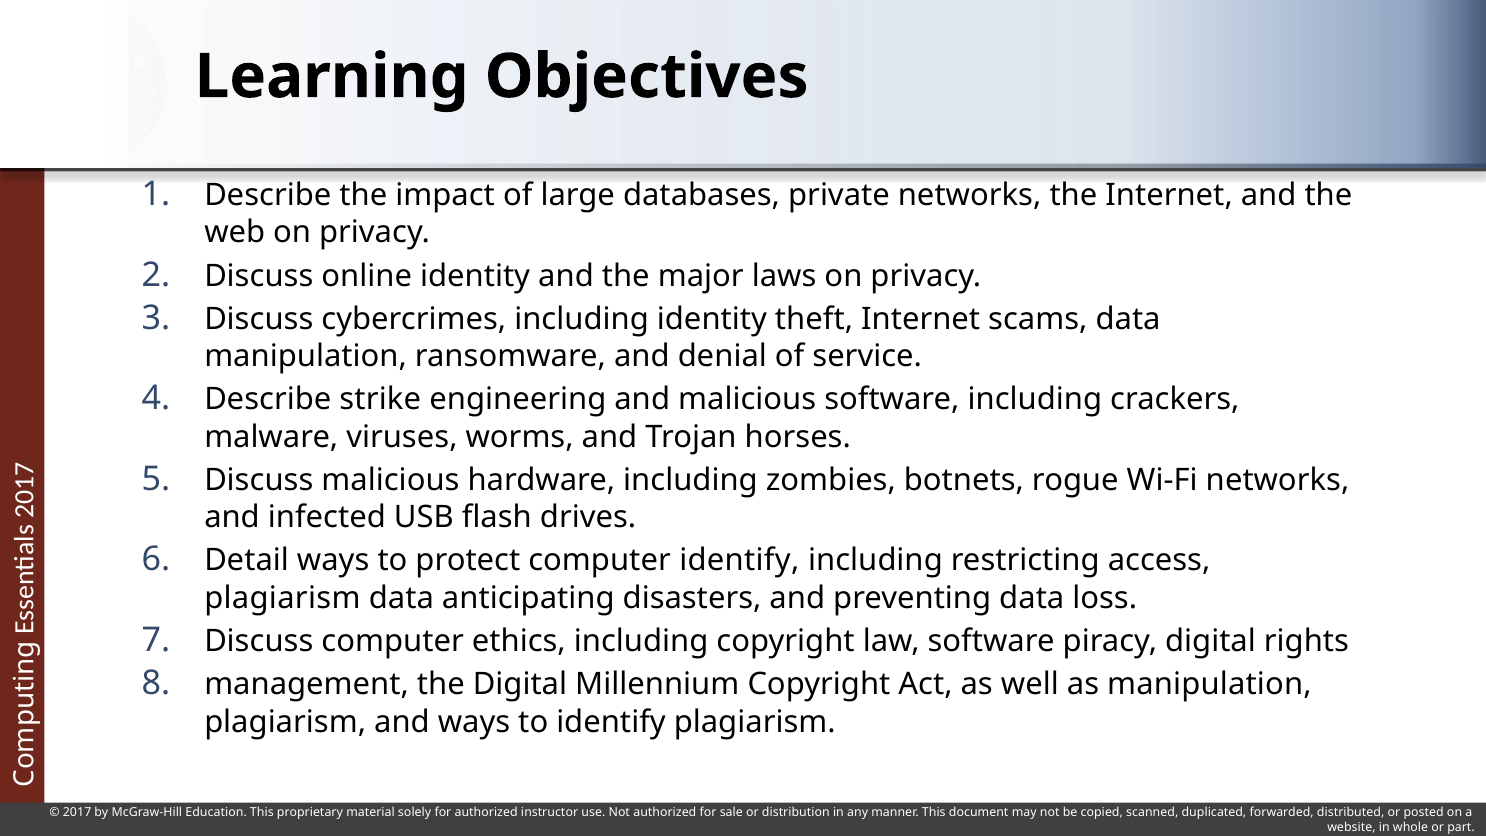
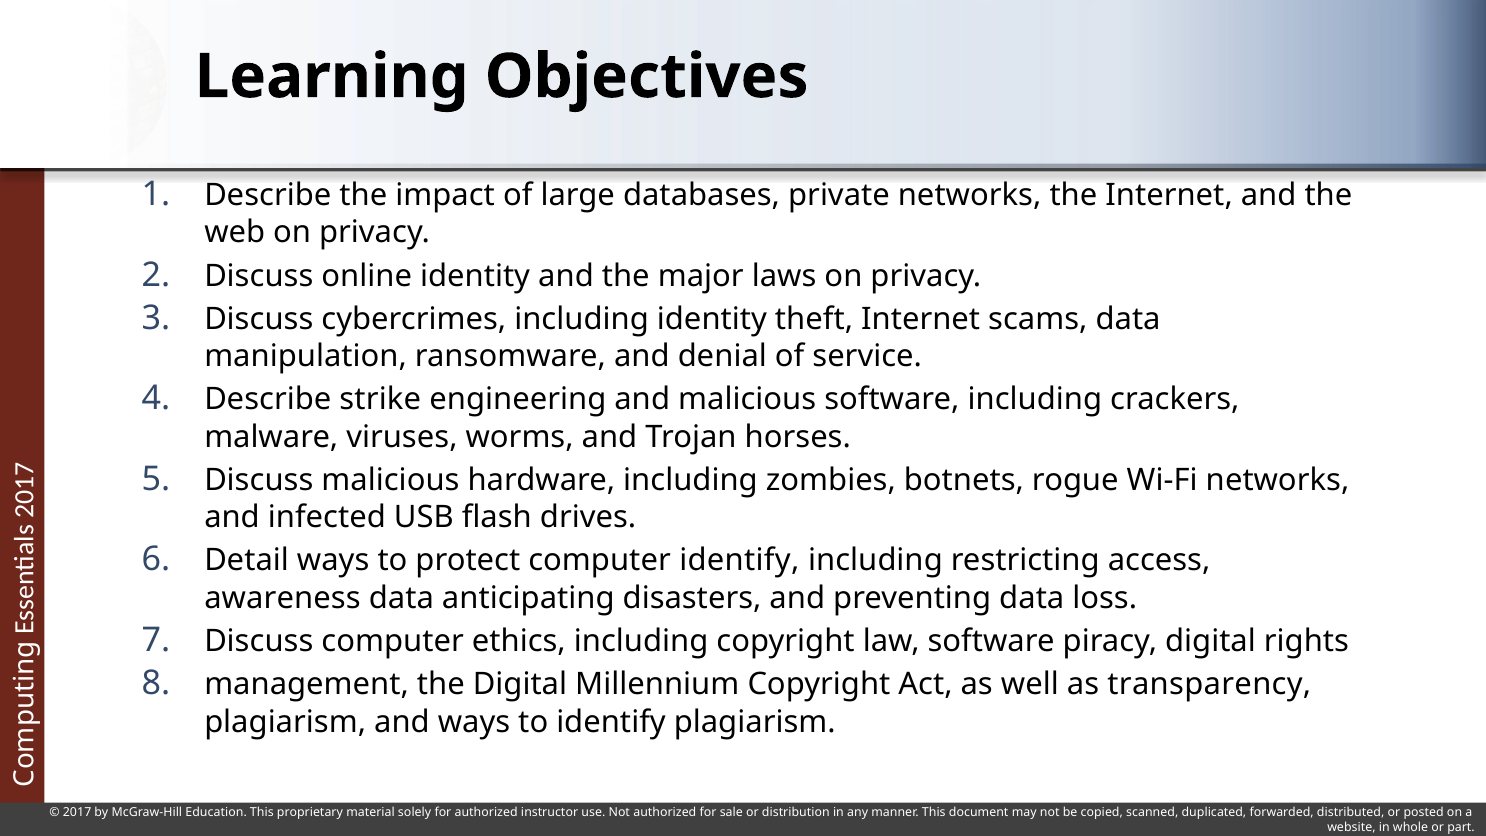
plagiarism at (282, 598): plagiarism -> awareness
as manipulation: manipulation -> transparency
